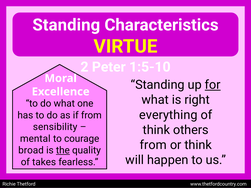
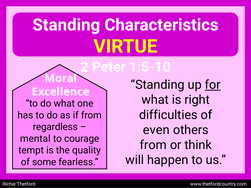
everything: everything -> difficulties
sensibility: sensibility -> regardless
think at (156, 130): think -> even
broad: broad -> tempt
the underline: present -> none
takes: takes -> some
